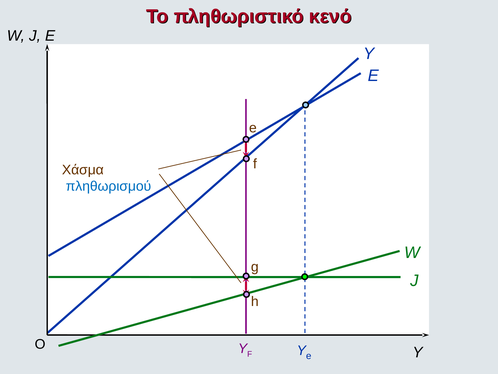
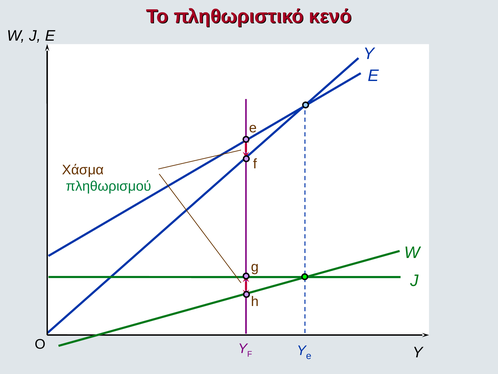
πληθωρισμού colour: blue -> green
